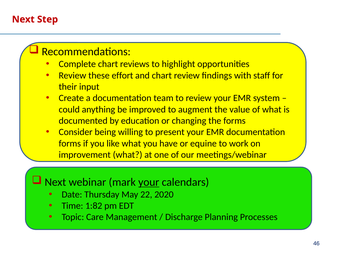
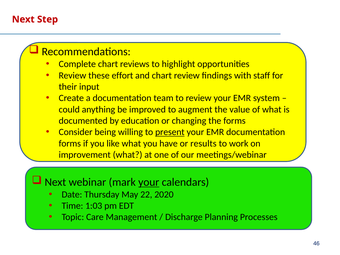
present underline: none -> present
equine: equine -> results
1:82: 1:82 -> 1:03
